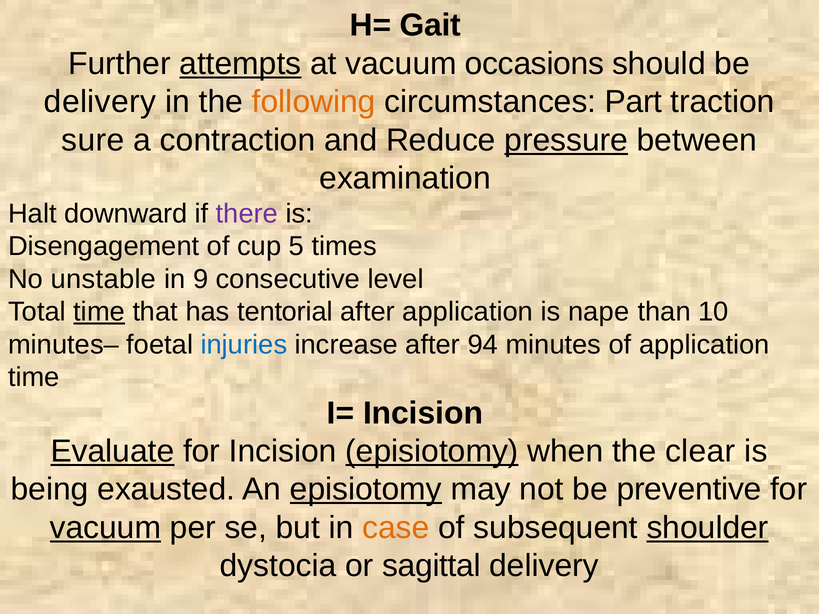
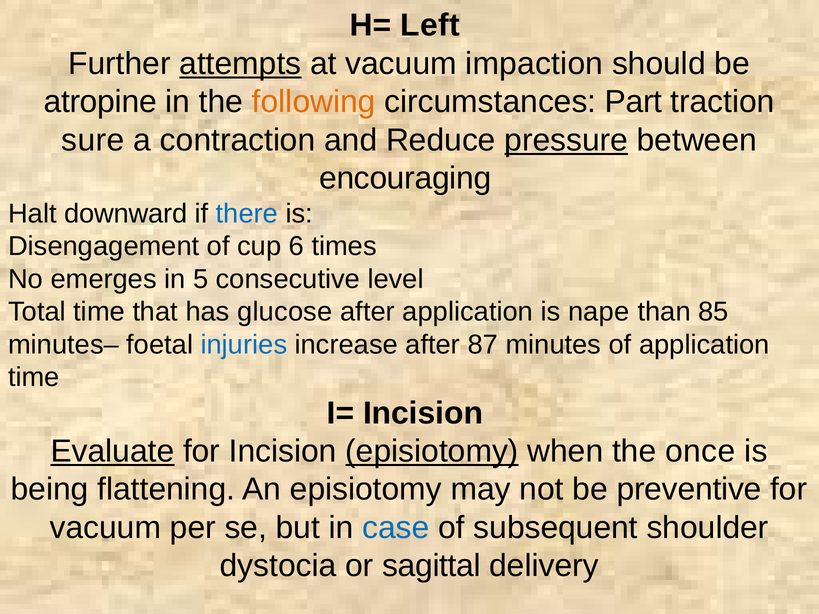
Gait: Gait -> Left
occasions: occasions -> impaction
delivery at (100, 102): delivery -> atropine
examination: examination -> encouraging
there colour: purple -> blue
5: 5 -> 6
unstable: unstable -> emerges
9: 9 -> 5
time at (99, 312) underline: present -> none
tentorial: tentorial -> glucose
10: 10 -> 85
94: 94 -> 87
clear: clear -> once
exausted: exausted -> flattening
episiotomy at (366, 490) underline: present -> none
vacuum at (105, 528) underline: present -> none
case colour: orange -> blue
shoulder underline: present -> none
